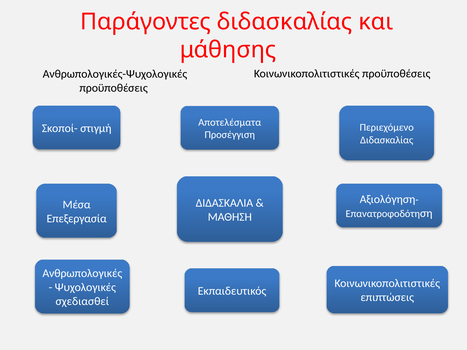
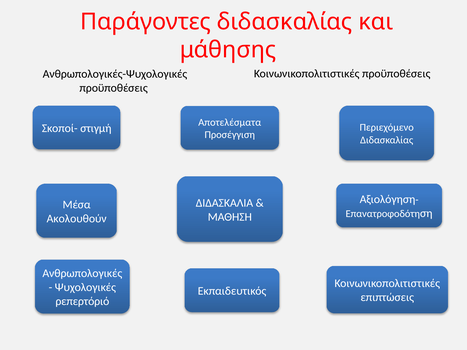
Επεξεργασία: Επεξεργασία -> Ακολουθούν
σχεδιασθεί: σχεδιασθεί -> ρεπερτόριό
